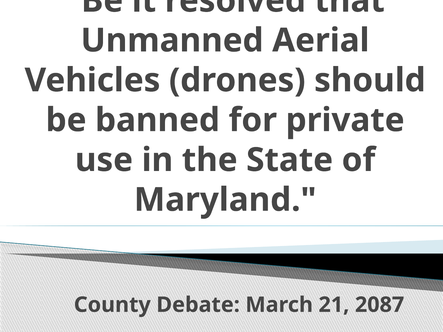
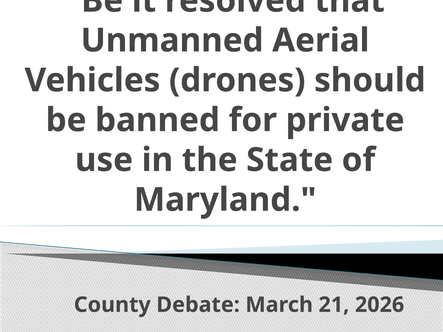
2087: 2087 -> 2026
